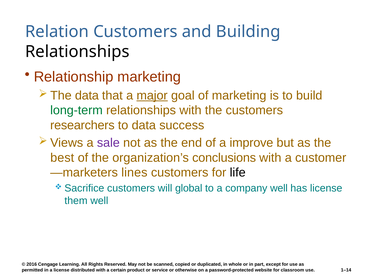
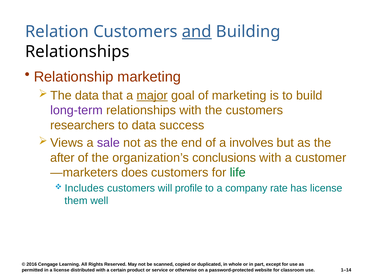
and underline: none -> present
long-term colour: green -> purple
improve: improve -> involves
best: best -> after
lines: lines -> does
life colour: black -> green
Sacrifice: Sacrifice -> Includes
global: global -> profile
company well: well -> rate
